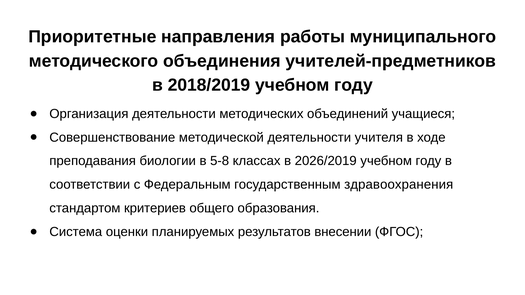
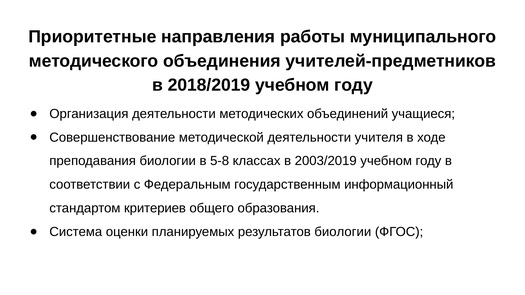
2026/2019: 2026/2019 -> 2003/2019
здравоохранения: здравоохранения -> информационный
результатов внесении: внесении -> биологии
